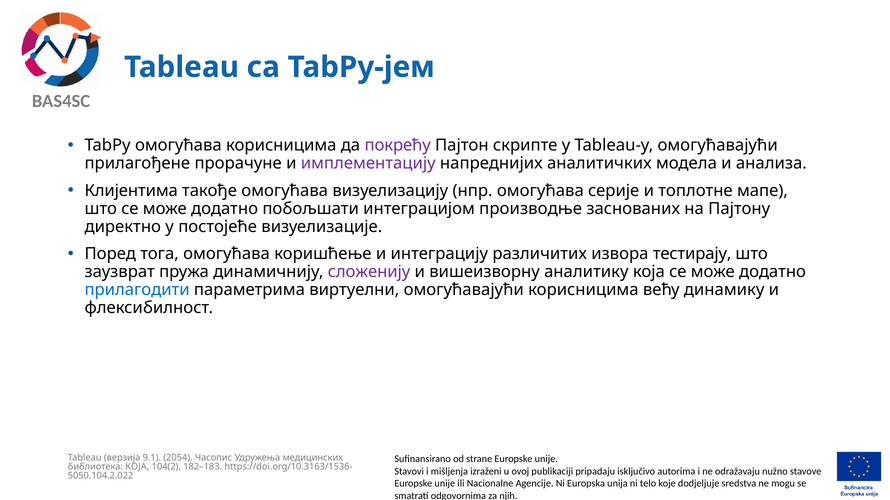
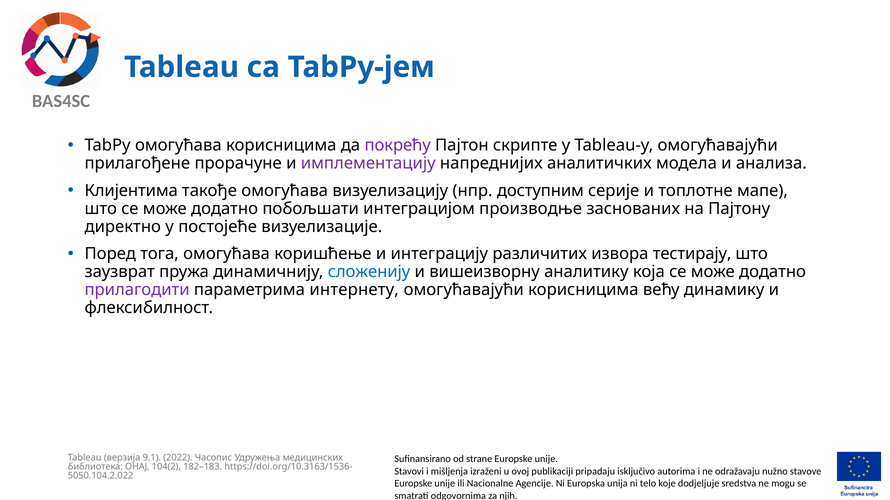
нпр омогућава: омогућава -> доступним
сложенију colour: purple -> blue
прилагодити colour: blue -> purple
виртуелни: виртуелни -> интернету
2054: 2054 -> 2022
библиотека КОЈА: КОЈА -> ОНАЈ
